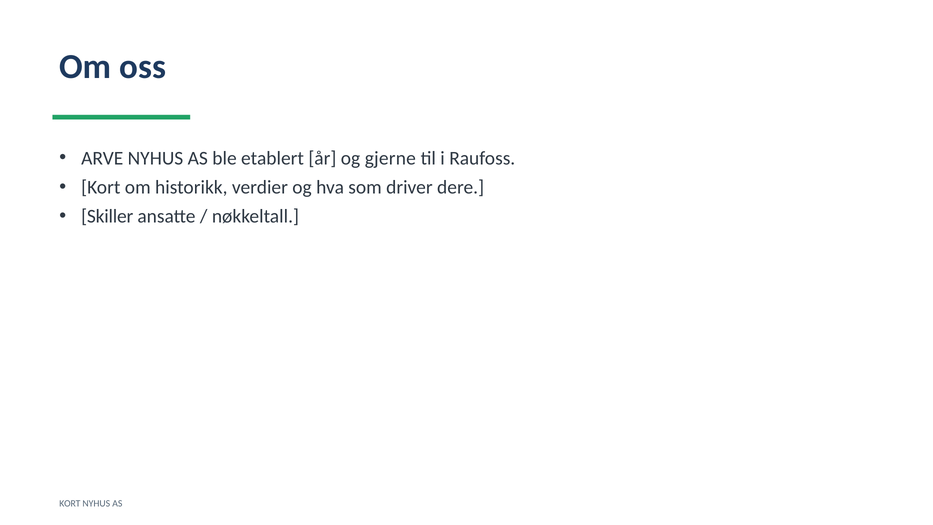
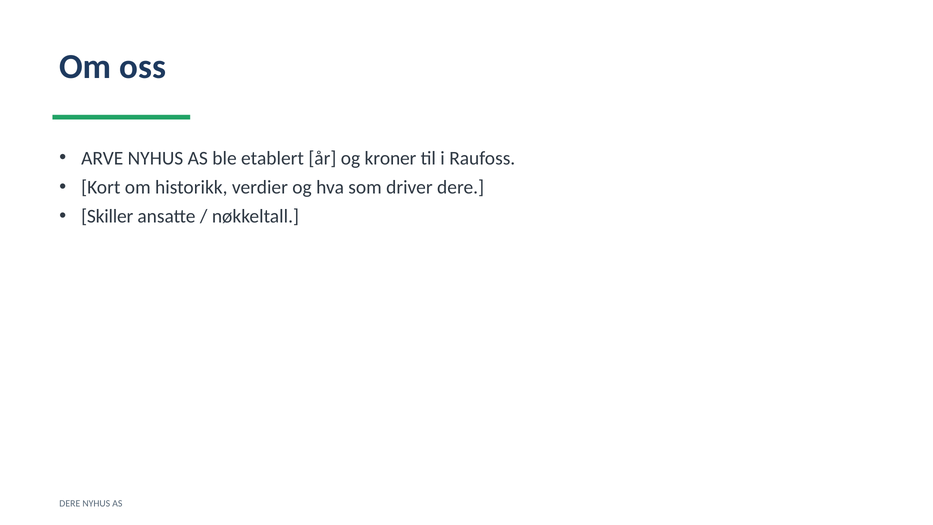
gjerne: gjerne -> kroner
KORT at (70, 504): KORT -> DERE
